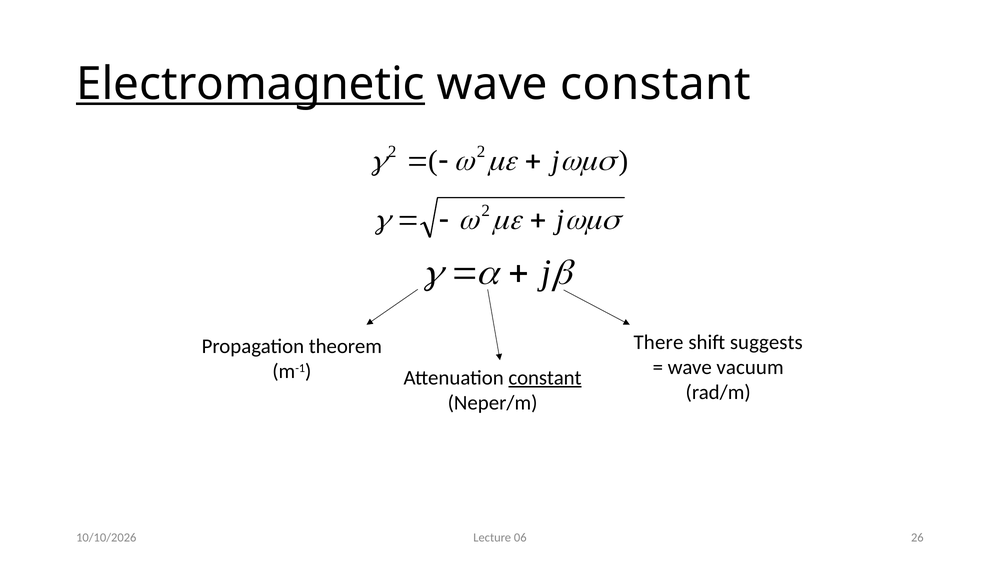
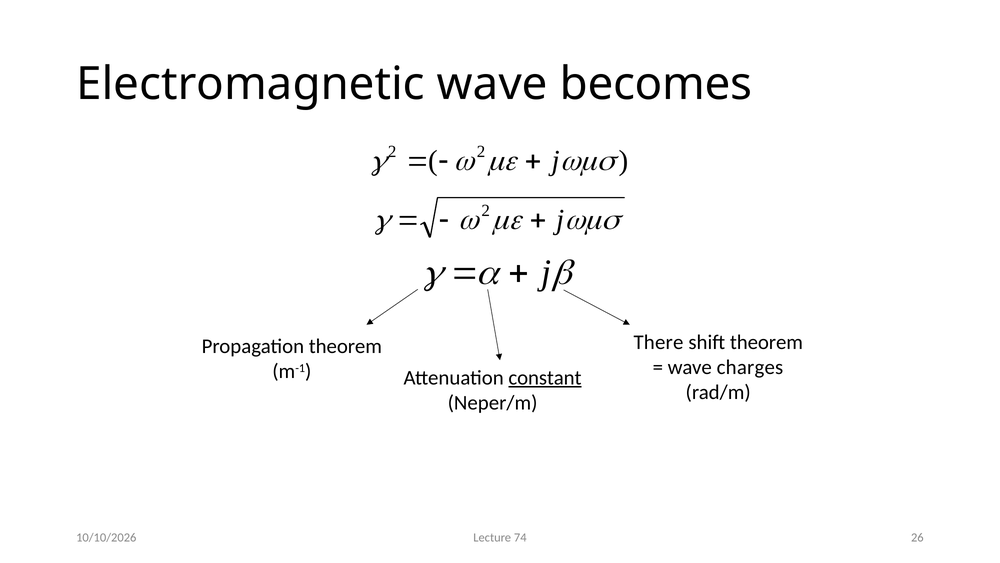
Electromagnetic underline: present -> none
wave constant: constant -> becomes
shift suggests: suggests -> theorem
vacuum: vacuum -> charges
06: 06 -> 74
